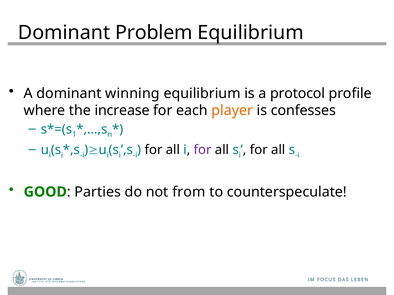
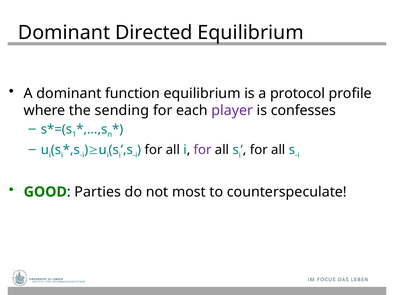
Problem: Problem -> Directed
winning: winning -> function
increase: increase -> sending
player colour: orange -> purple
from: from -> most
